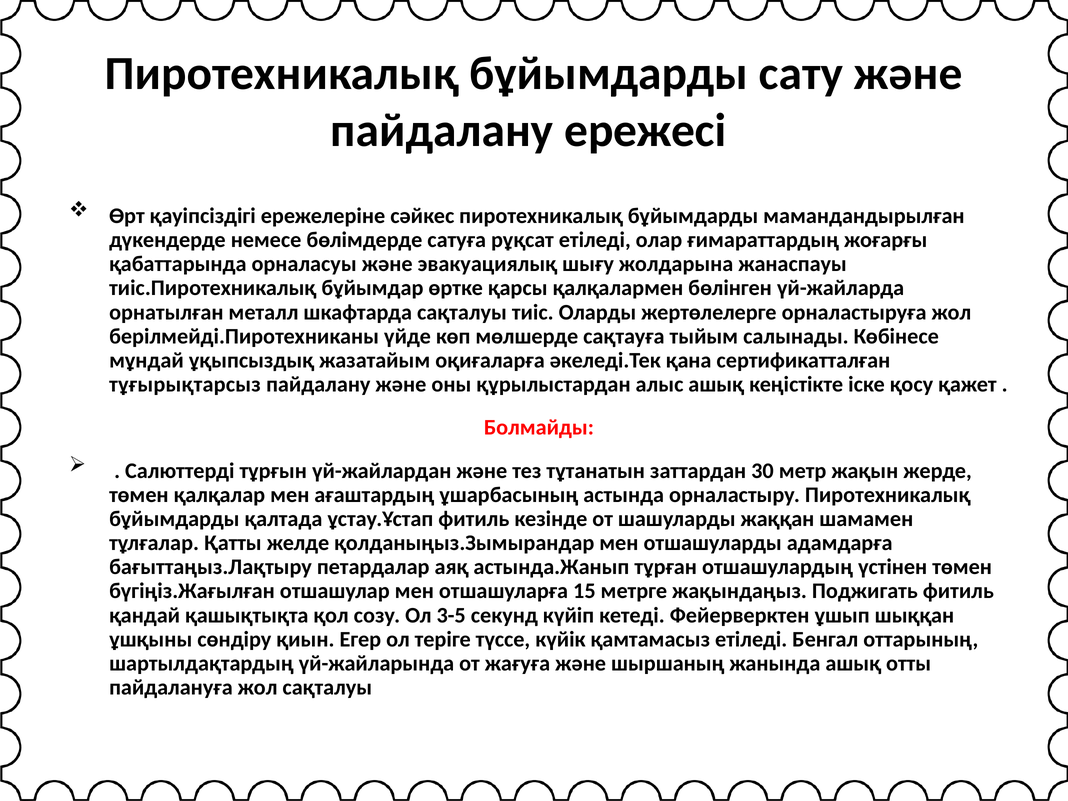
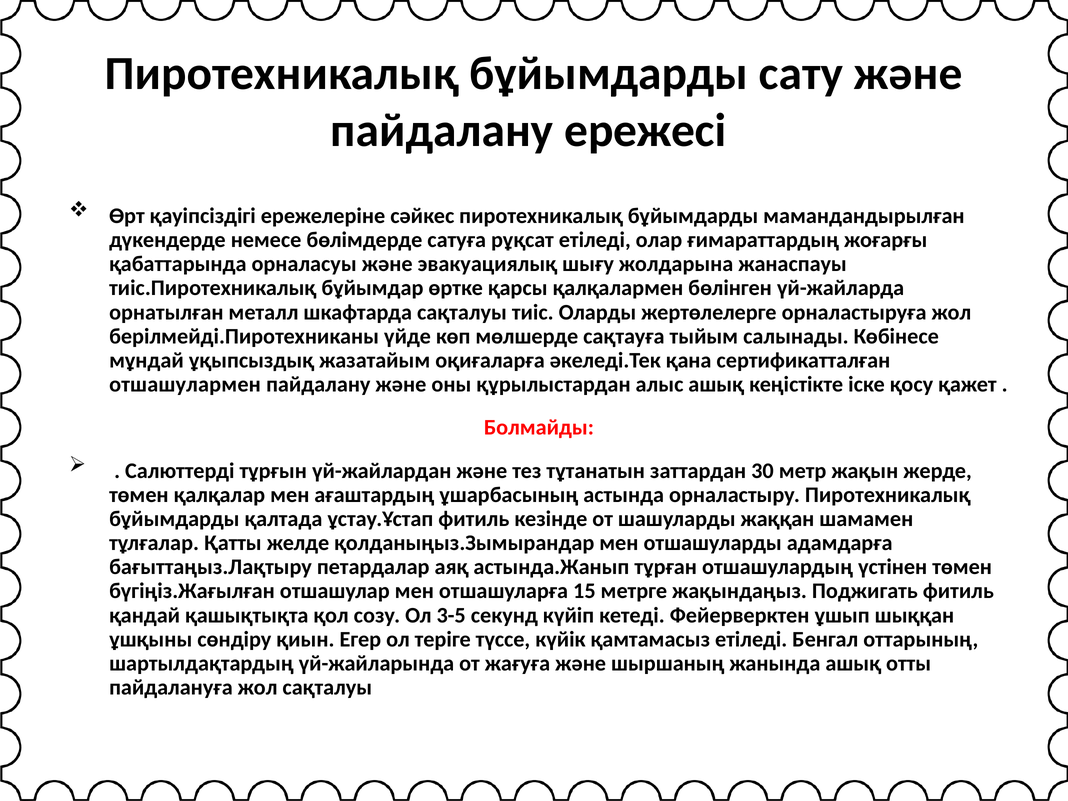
тұғырықтарсыз: тұғырықтарсыз -> отшашулармен
